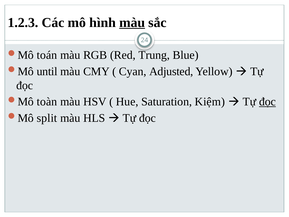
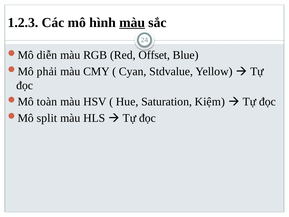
toán: toán -> diễn
Trung: Trung -> Offset
until: until -> phải
Adjusted: Adjusted -> Stdvalue
đọc at (267, 102) underline: present -> none
